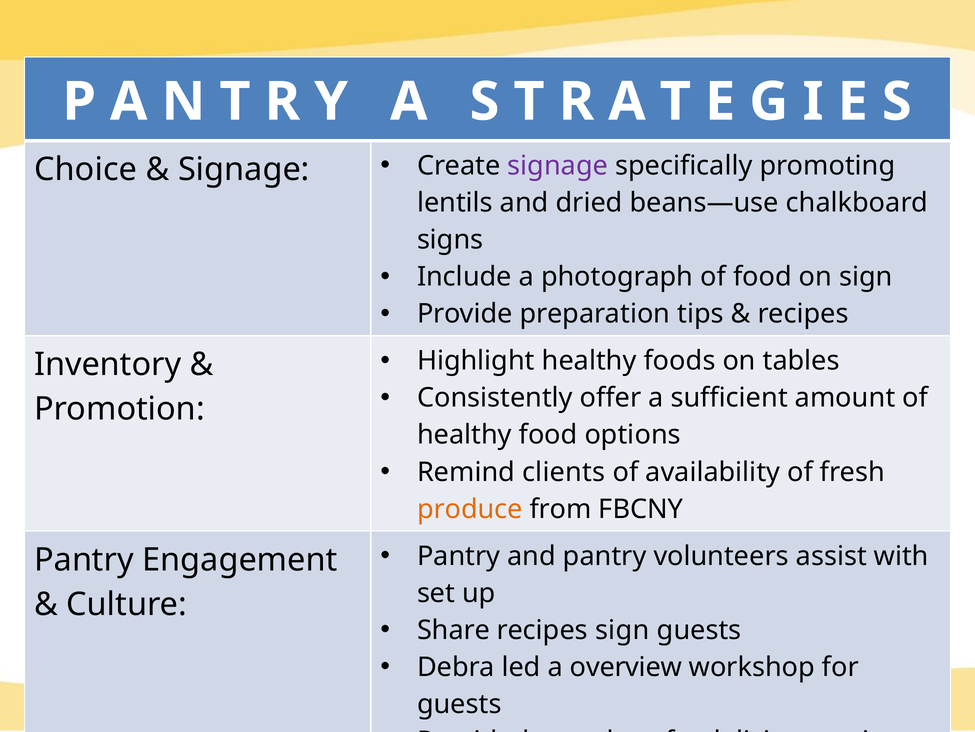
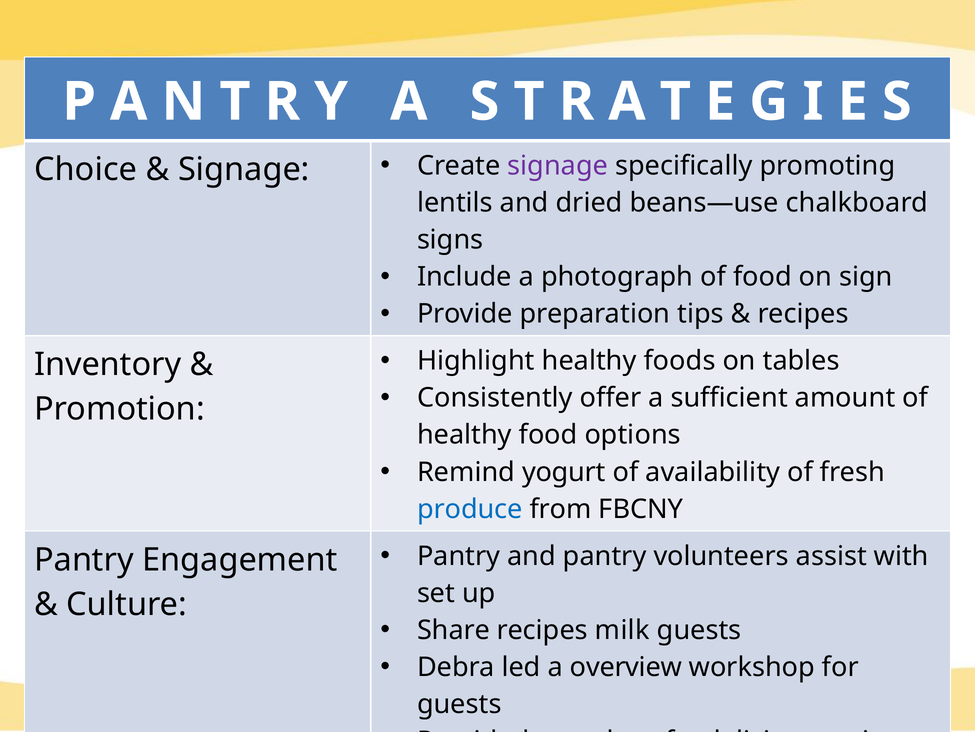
clients: clients -> yogurt
produce colour: orange -> blue
recipes sign: sign -> milk
